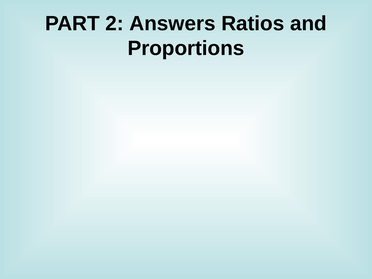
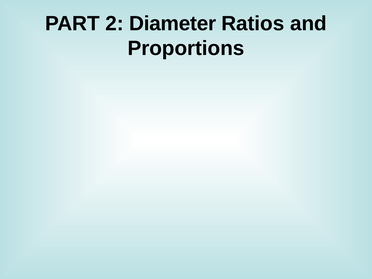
Answers: Answers -> Diameter
